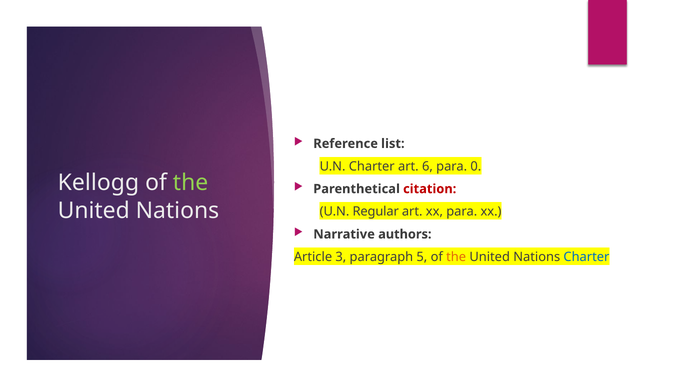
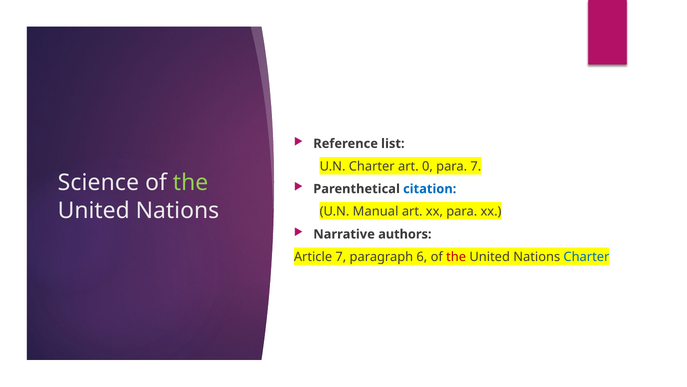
6: 6 -> 0
para 0: 0 -> 7
Kellogg: Kellogg -> Science
citation colour: red -> blue
Regular: Regular -> Manual
Article 3: 3 -> 7
5: 5 -> 6
the at (456, 257) colour: orange -> red
